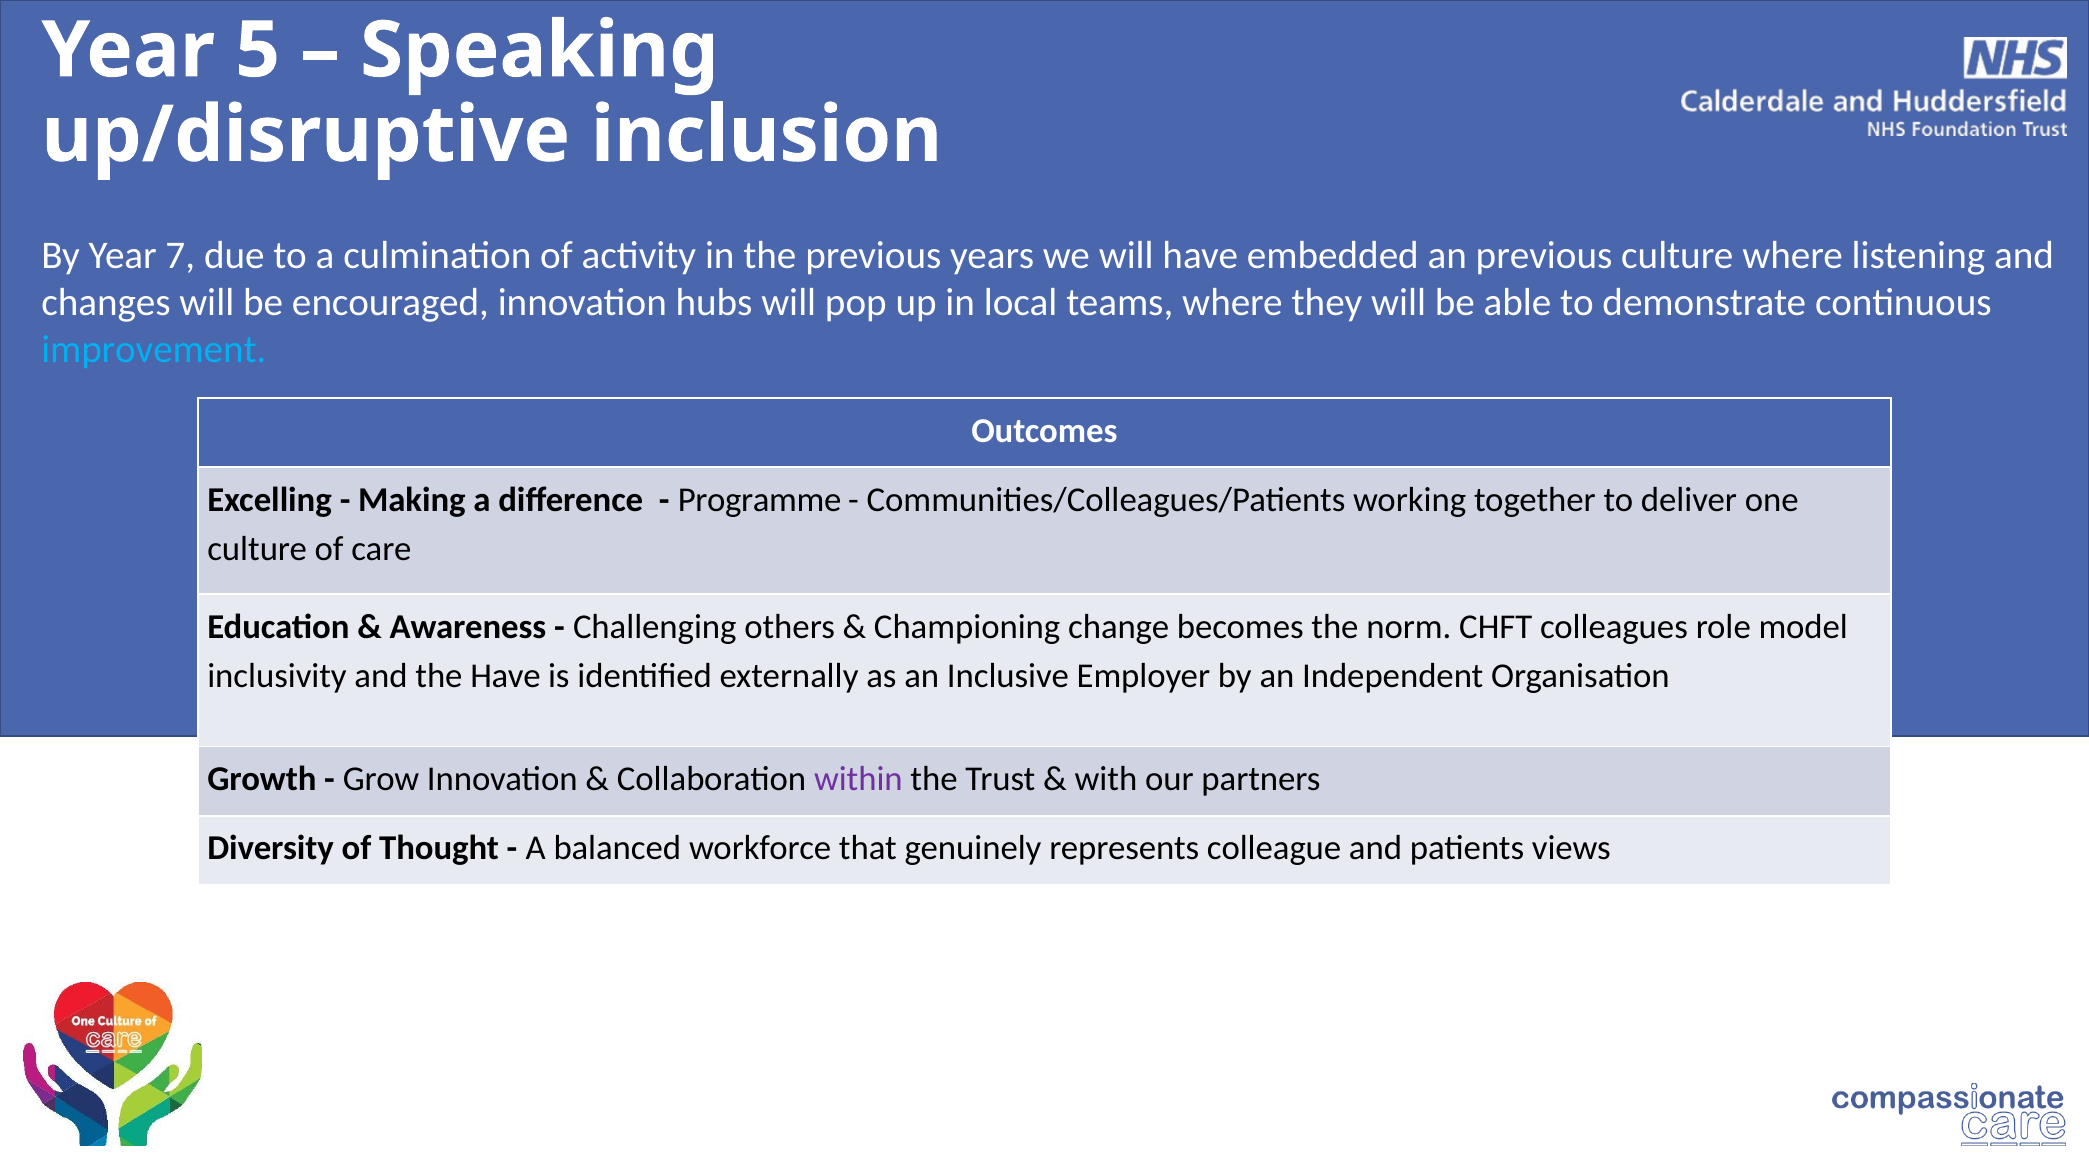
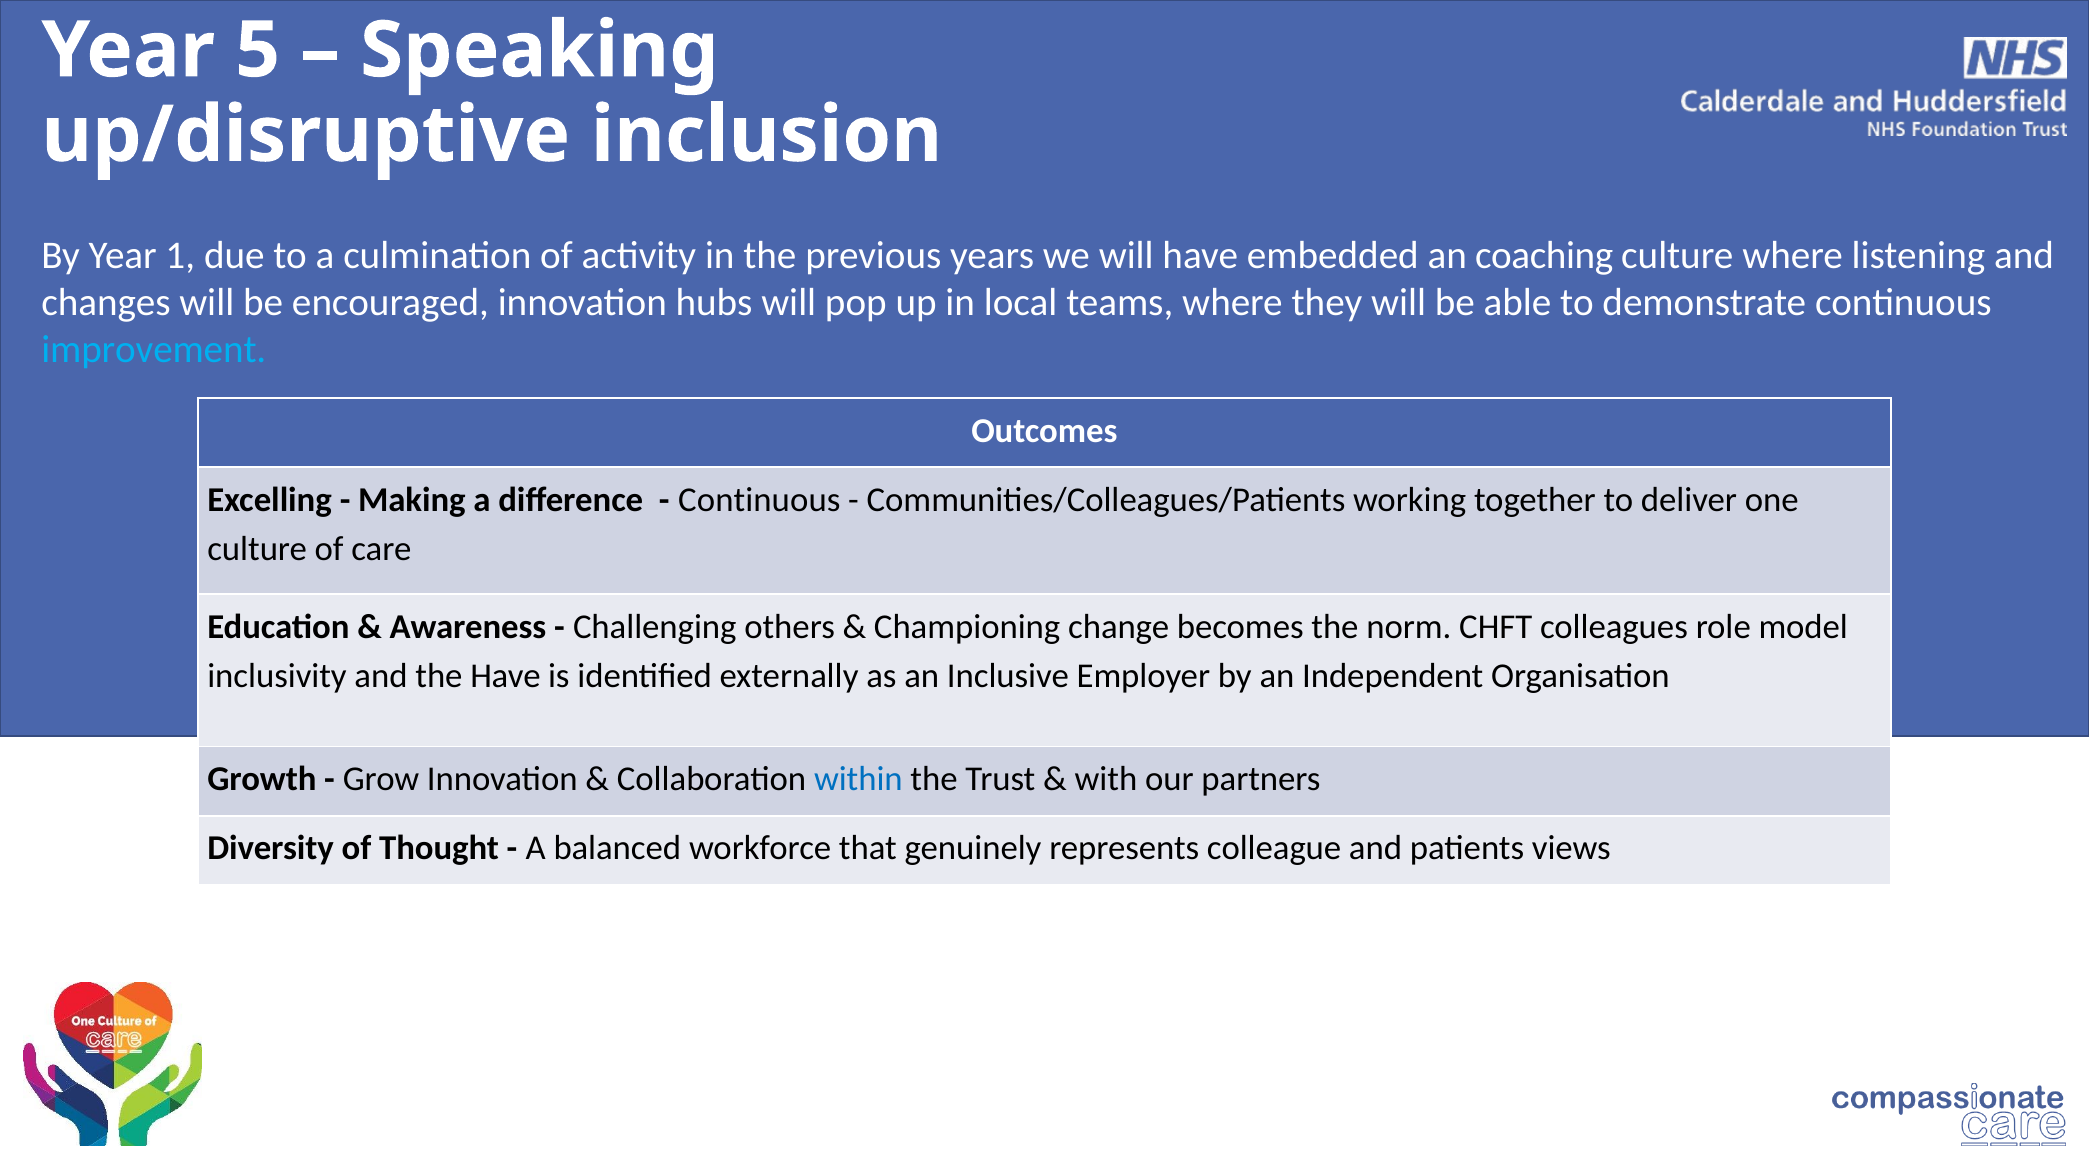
7: 7 -> 1
an previous: previous -> coaching
Programme at (760, 500): Programme -> Continuous
within colour: purple -> blue
